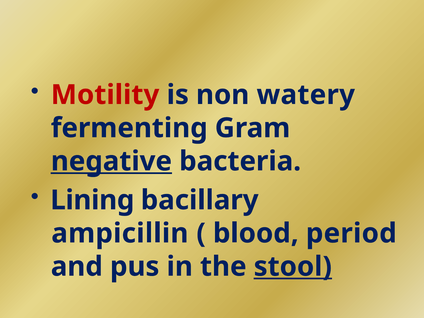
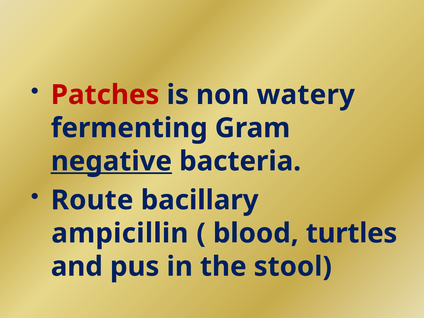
Motility: Motility -> Patches
Lining: Lining -> Route
period: period -> turtles
stool underline: present -> none
